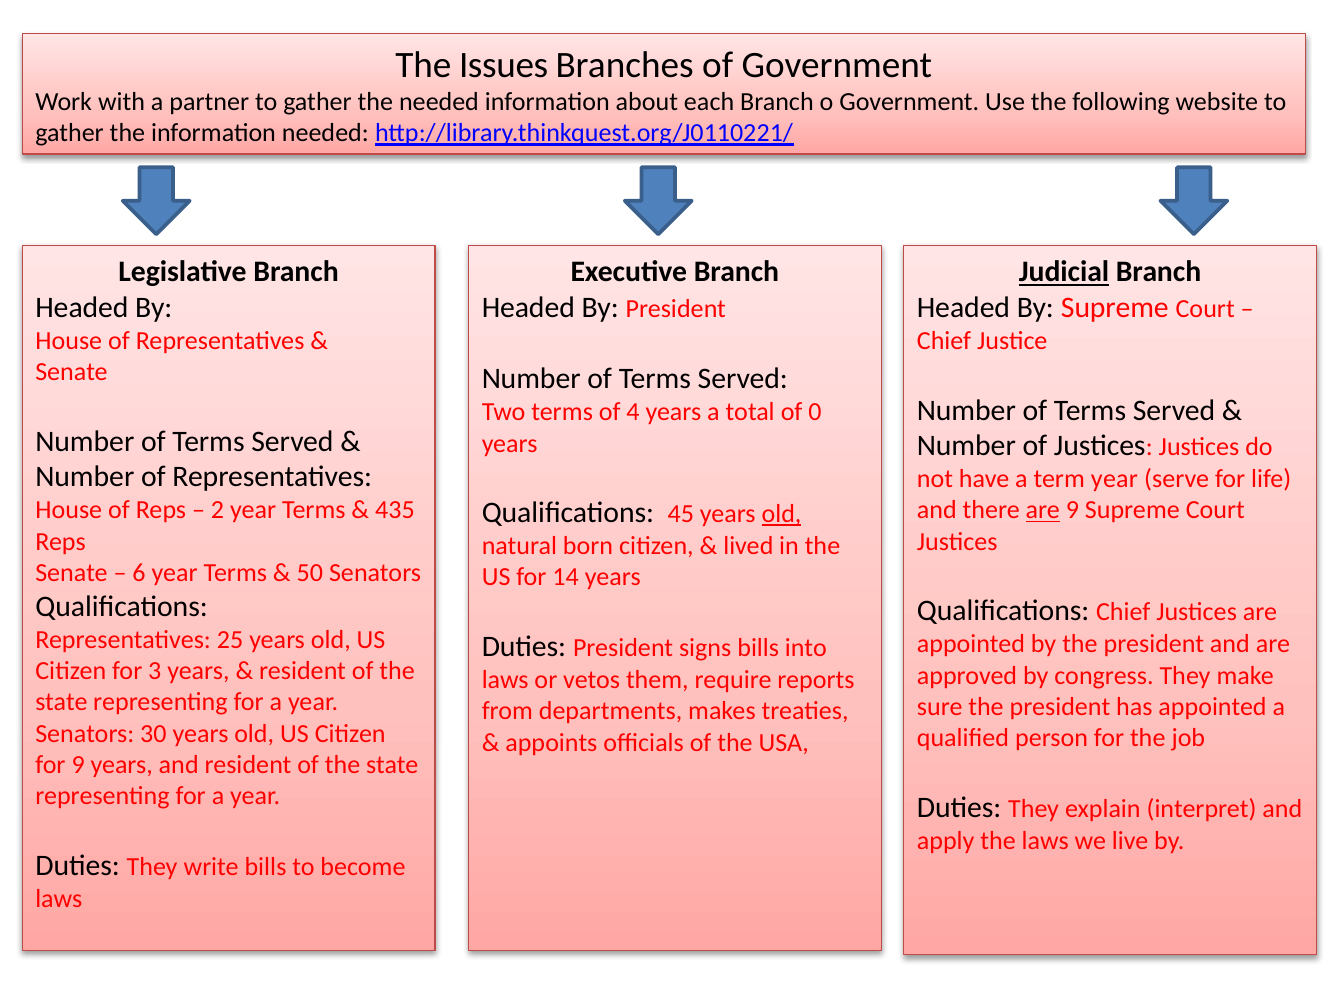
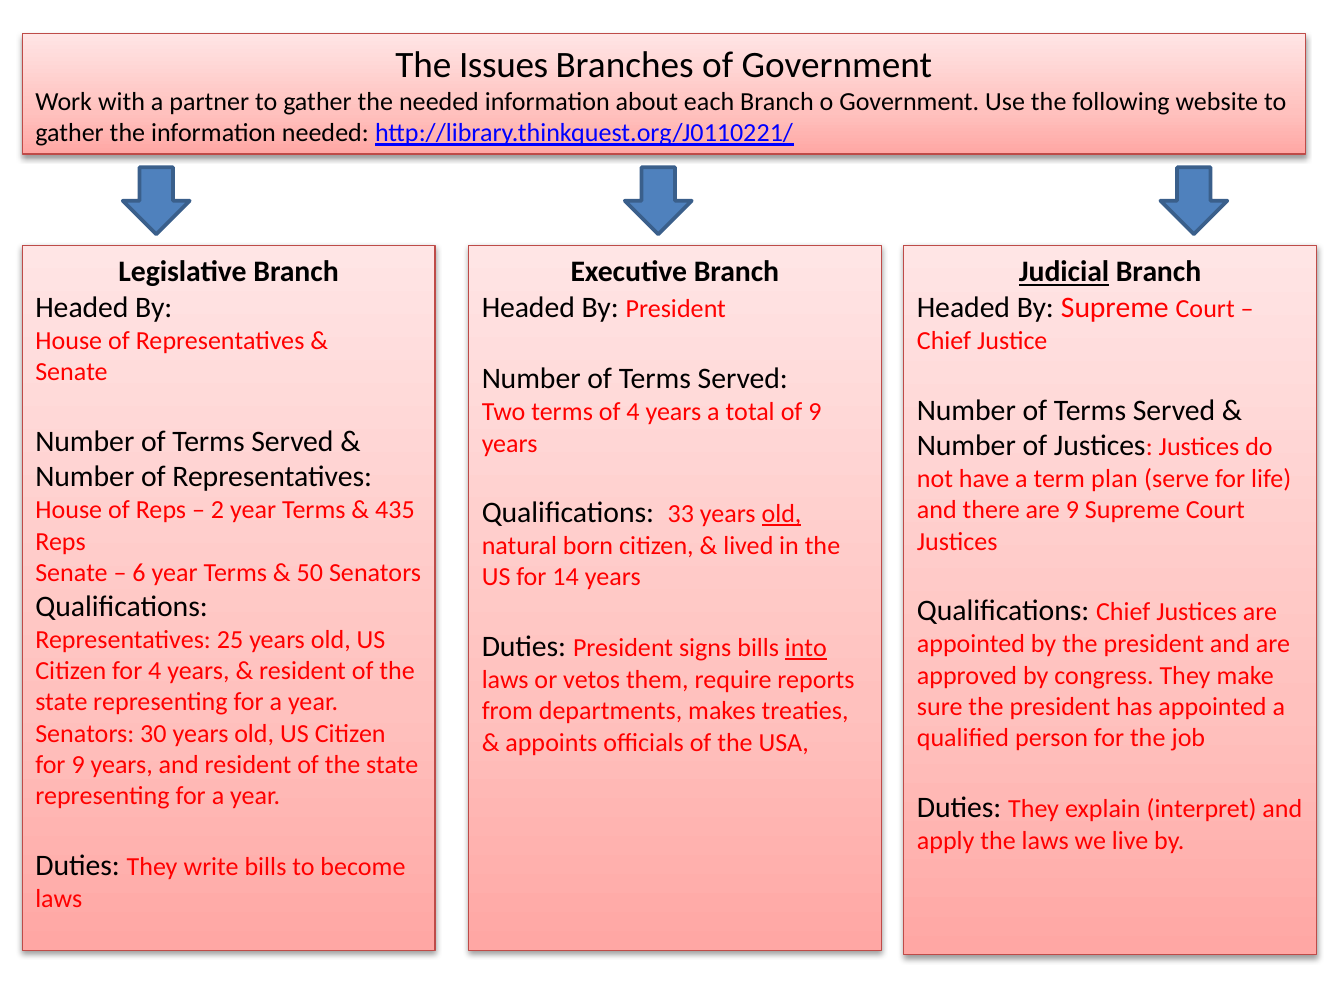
of 0: 0 -> 9
term year: year -> plan
are at (1043, 511) underline: present -> none
45: 45 -> 33
into underline: none -> present
for 3: 3 -> 4
